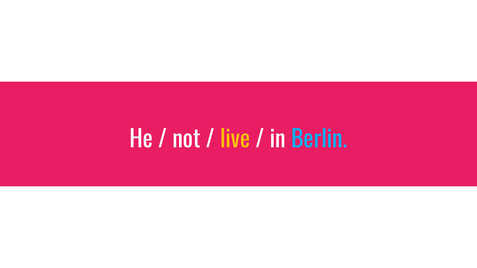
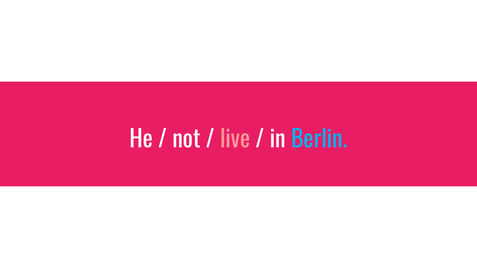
live colour: yellow -> pink
